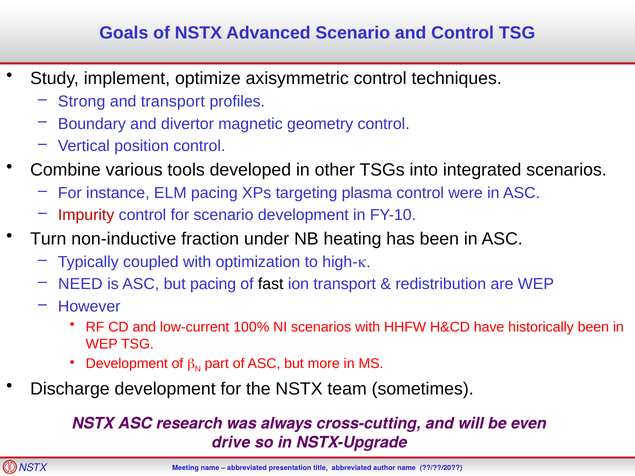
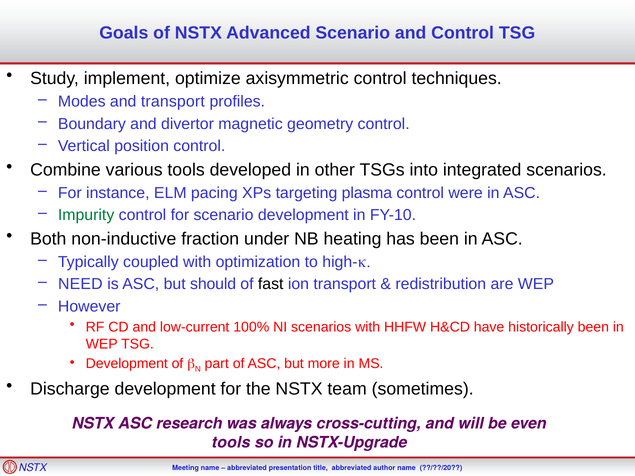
Strong: Strong -> Modes
Impurity colour: red -> green
Turn: Turn -> Both
but pacing: pacing -> should
drive at (231, 443): drive -> tools
